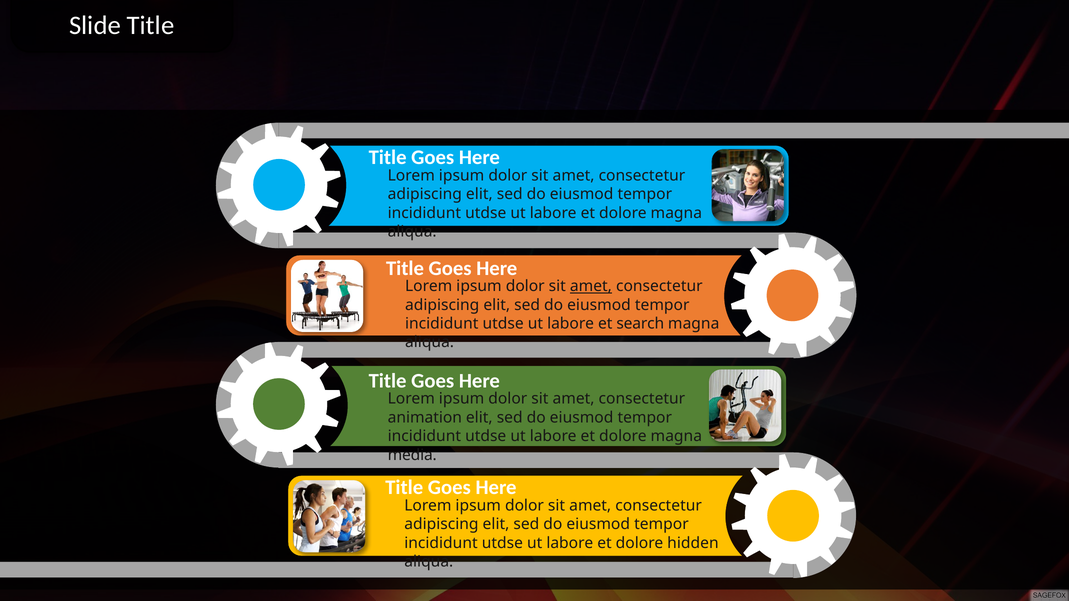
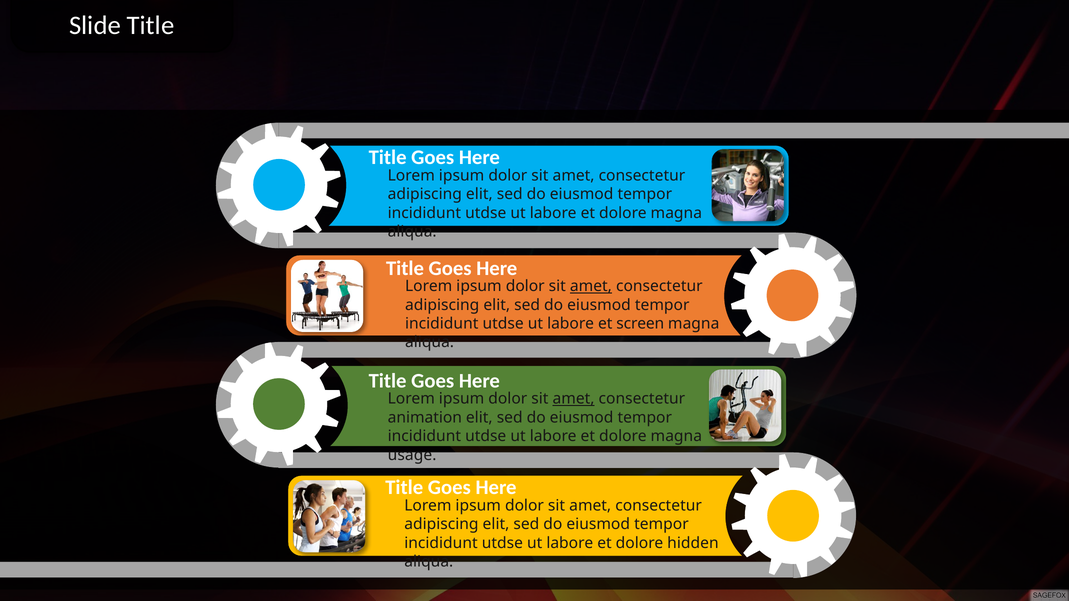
search: search -> screen
amet at (574, 399) underline: none -> present
media: media -> usage
